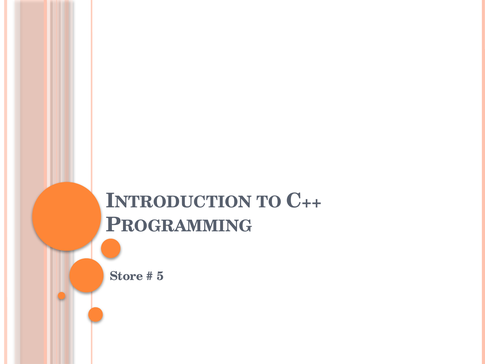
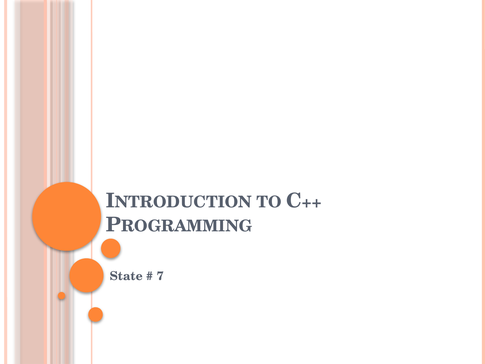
Store: Store -> State
5: 5 -> 7
